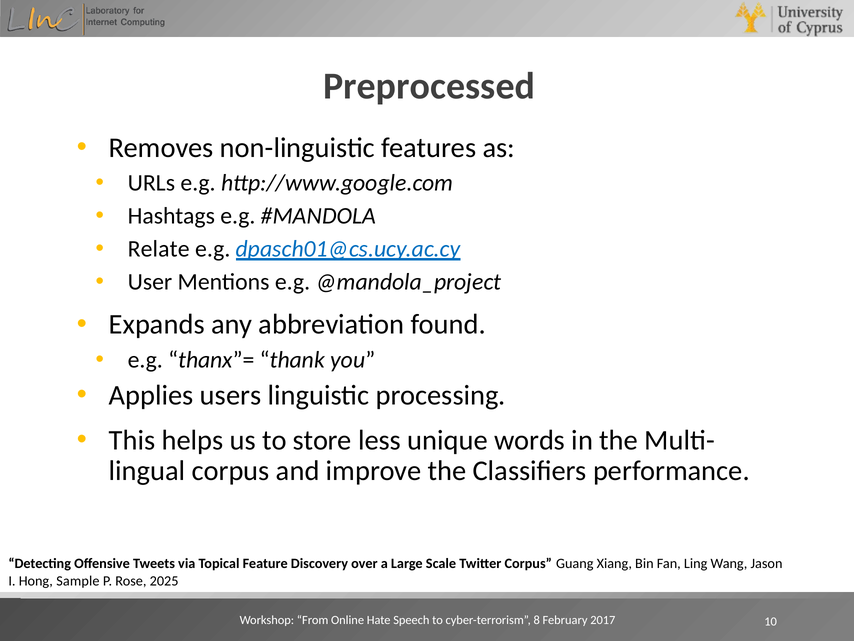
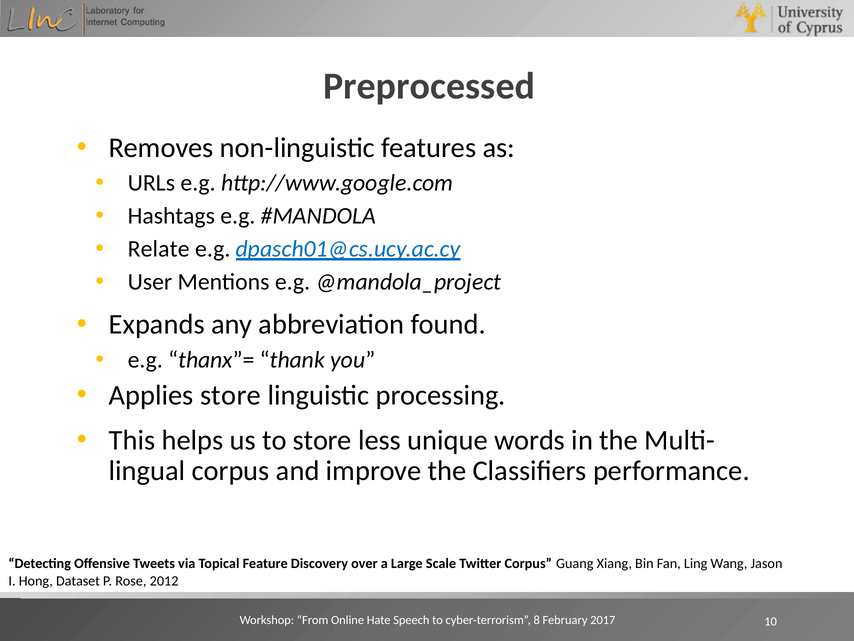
Applies users: users -> store
Sample: Sample -> Dataset
2025: 2025 -> 2012
